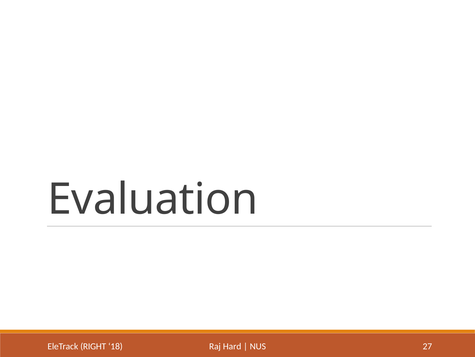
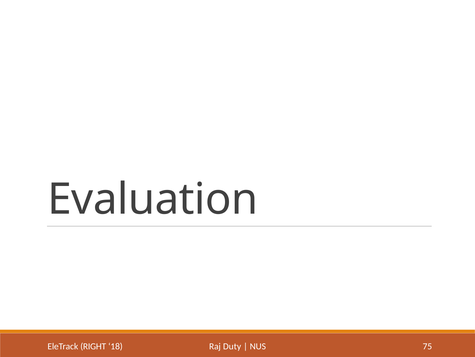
Hard: Hard -> Duty
27: 27 -> 75
